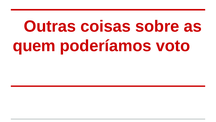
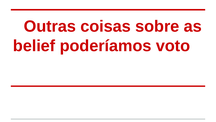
quem: quem -> belief
